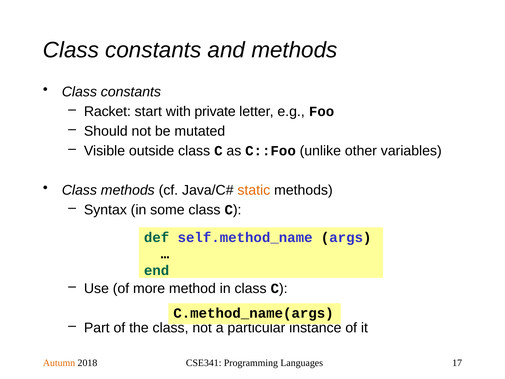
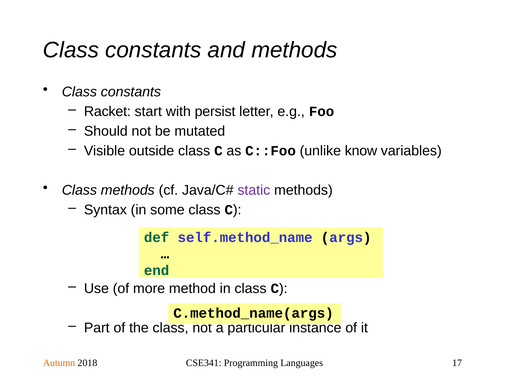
private: private -> persist
other: other -> know
static colour: orange -> purple
